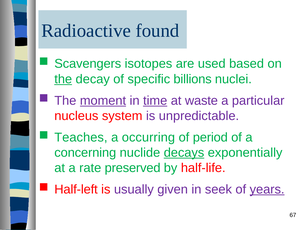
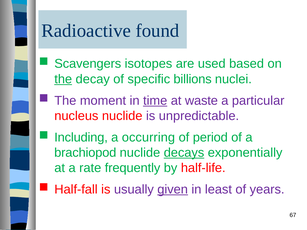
moment underline: present -> none
nucleus system: system -> nuclide
Teaches: Teaches -> Including
concerning: concerning -> brachiopod
preserved: preserved -> frequently
Half-left: Half-left -> Half-fall
given underline: none -> present
seek: seek -> least
years underline: present -> none
